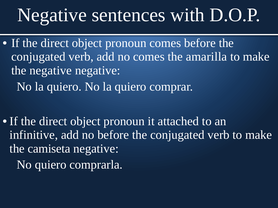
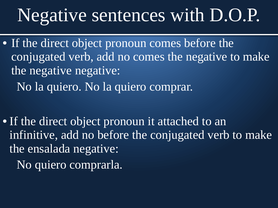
amarilla at (206, 57): amarilla -> negative
camiseta: camiseta -> ensalada
